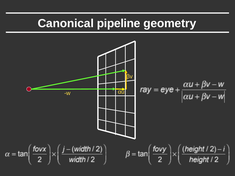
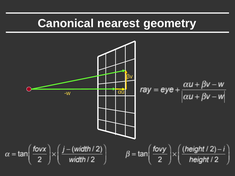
pipeline: pipeline -> nearest
